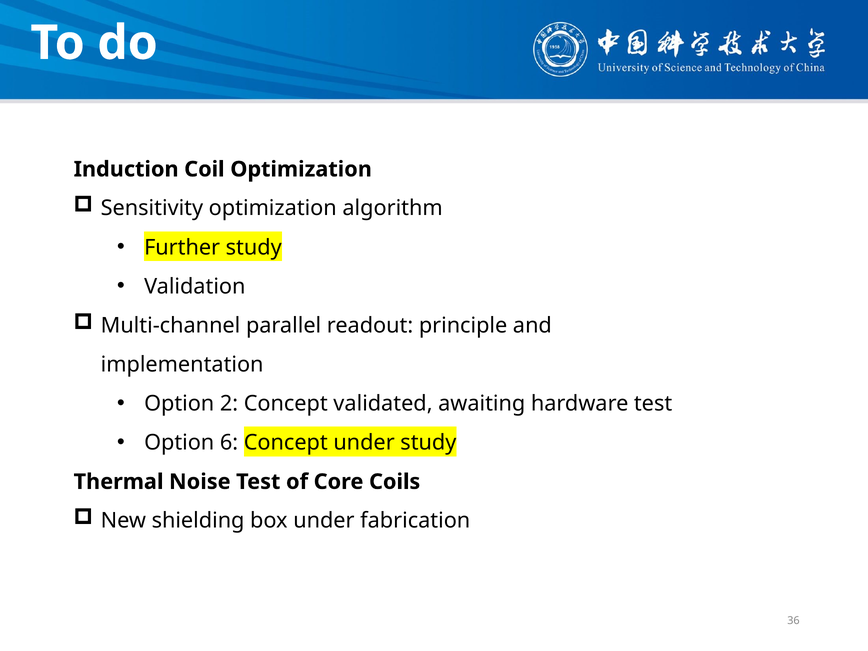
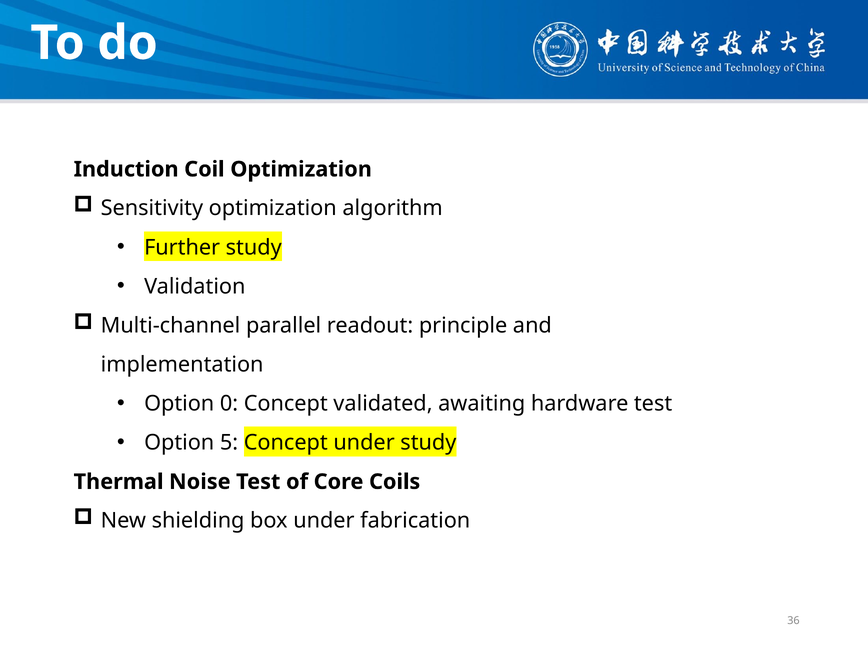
2: 2 -> 0
6: 6 -> 5
